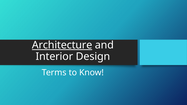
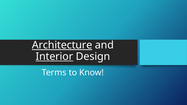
Interior underline: none -> present
